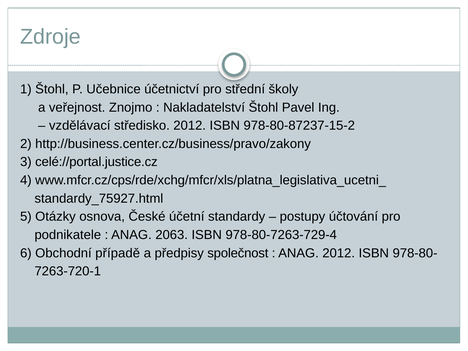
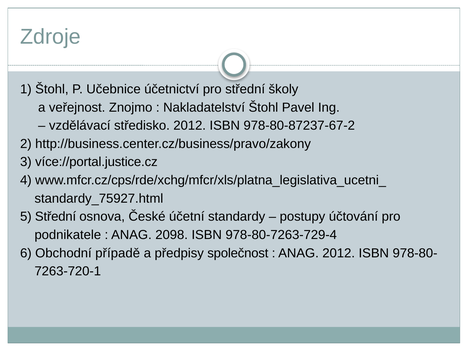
978-80-87237-15-2: 978-80-87237-15-2 -> 978-80-87237-67-2
celé://portal.justice.cz: celé://portal.justice.cz -> více://portal.justice.cz
5 Otázky: Otázky -> Střední
2063: 2063 -> 2098
